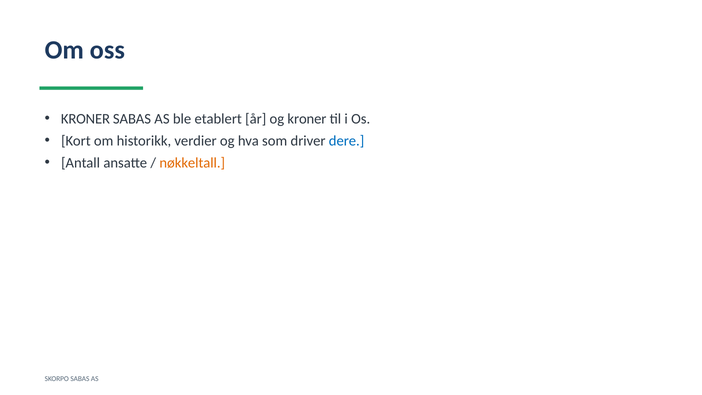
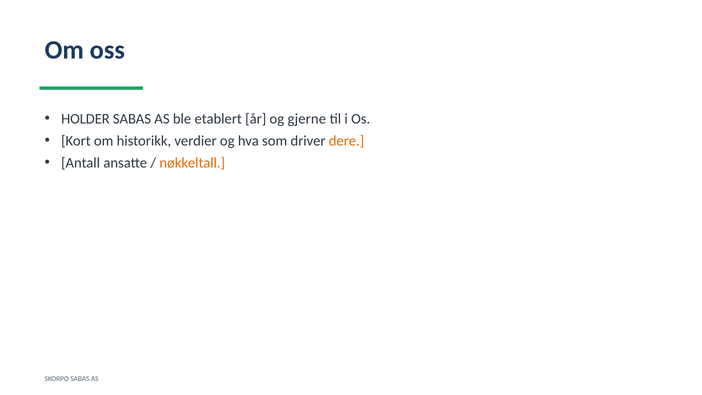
KRONER at (85, 119): KRONER -> HOLDER
og kroner: kroner -> gjerne
dere colour: blue -> orange
